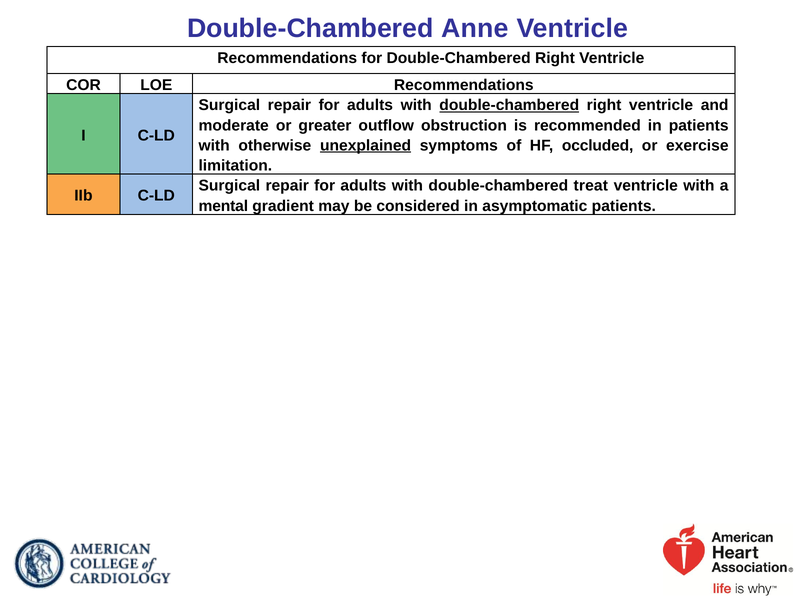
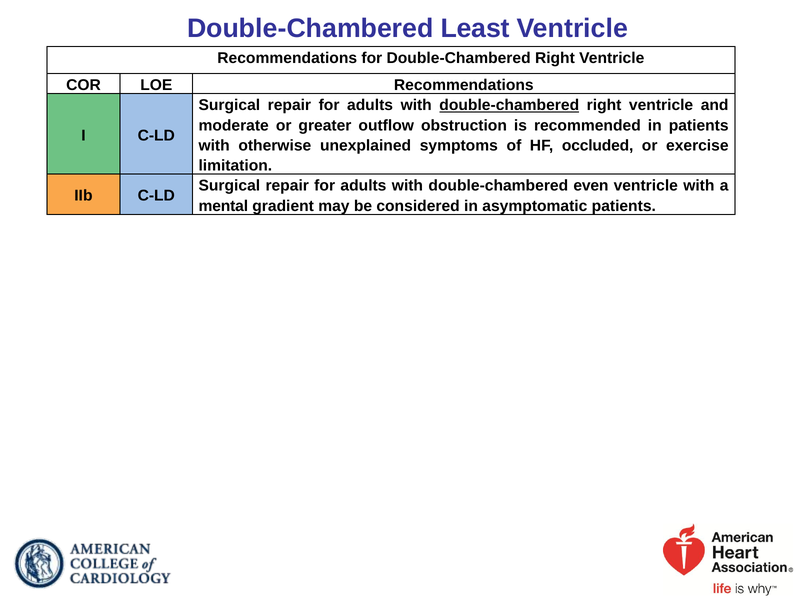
Anne: Anne -> Least
unexplained underline: present -> none
treat: treat -> even
